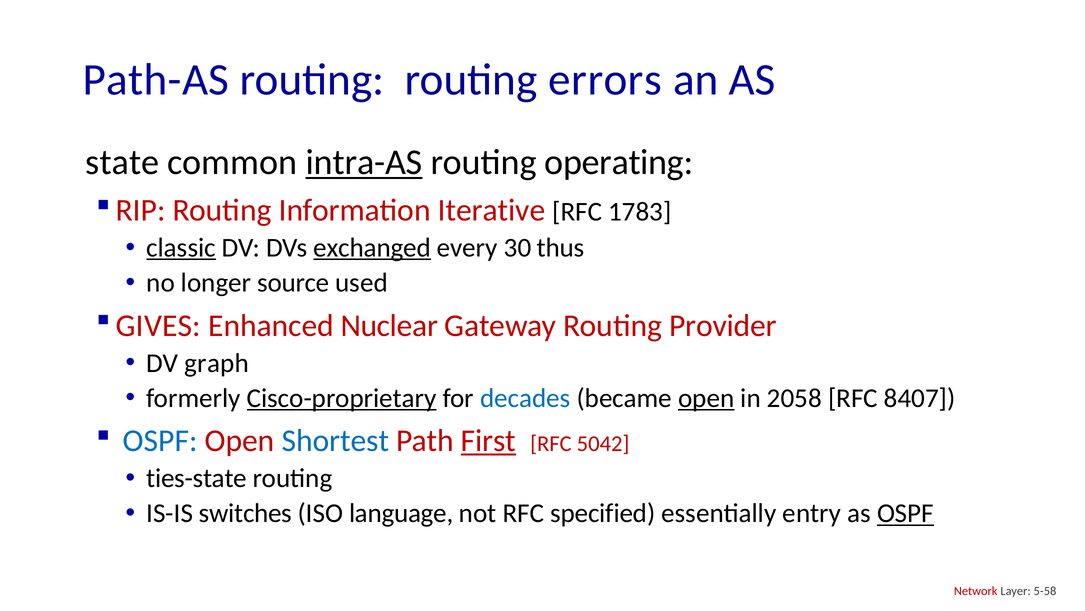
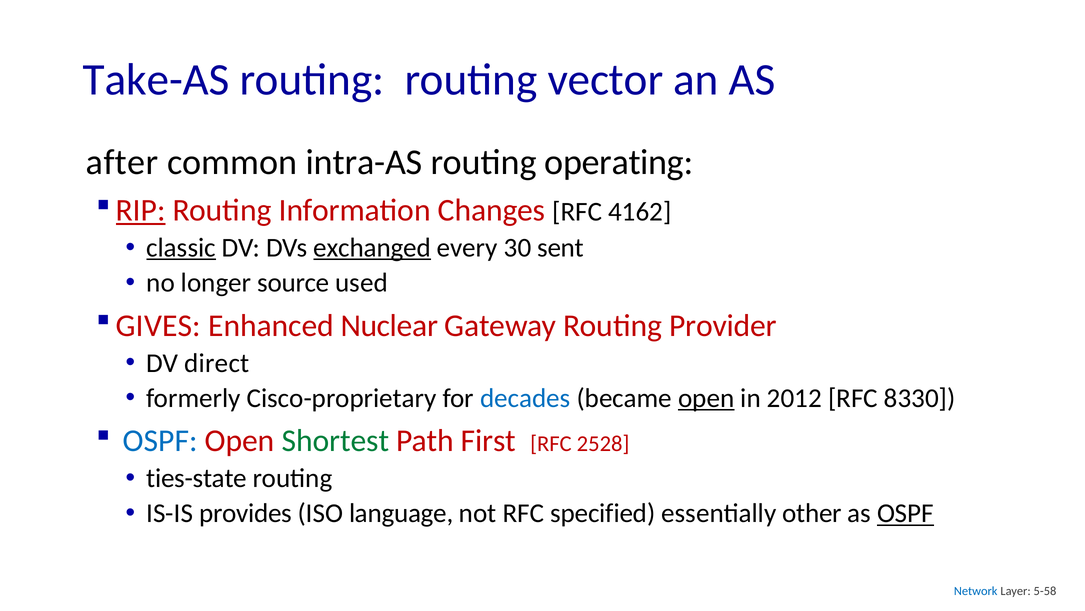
Path-AS: Path-AS -> Take-AS
errors: errors -> vector
state: state -> after
intra-AS underline: present -> none
RIP underline: none -> present
Iterative: Iterative -> Changes
1783: 1783 -> 4162
thus: thus -> sent
graph: graph -> direct
Cisco-proprietary underline: present -> none
2058: 2058 -> 2012
8407: 8407 -> 8330
Shortest colour: blue -> green
First underline: present -> none
5042: 5042 -> 2528
switches: switches -> provides
entry: entry -> other
Network colour: red -> blue
